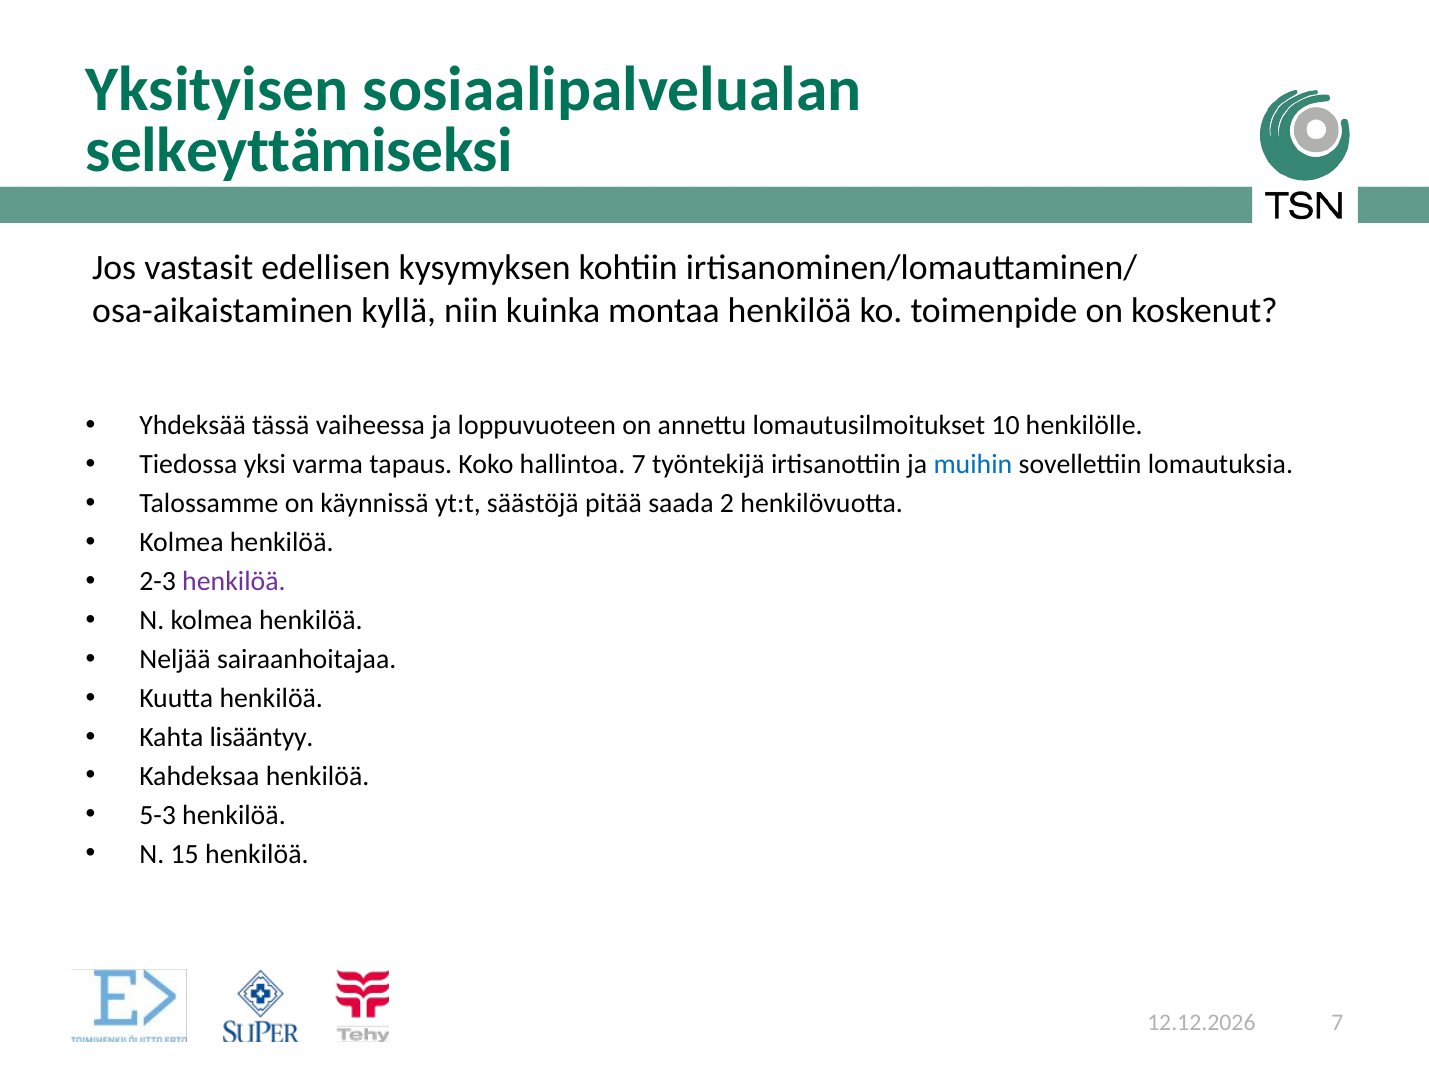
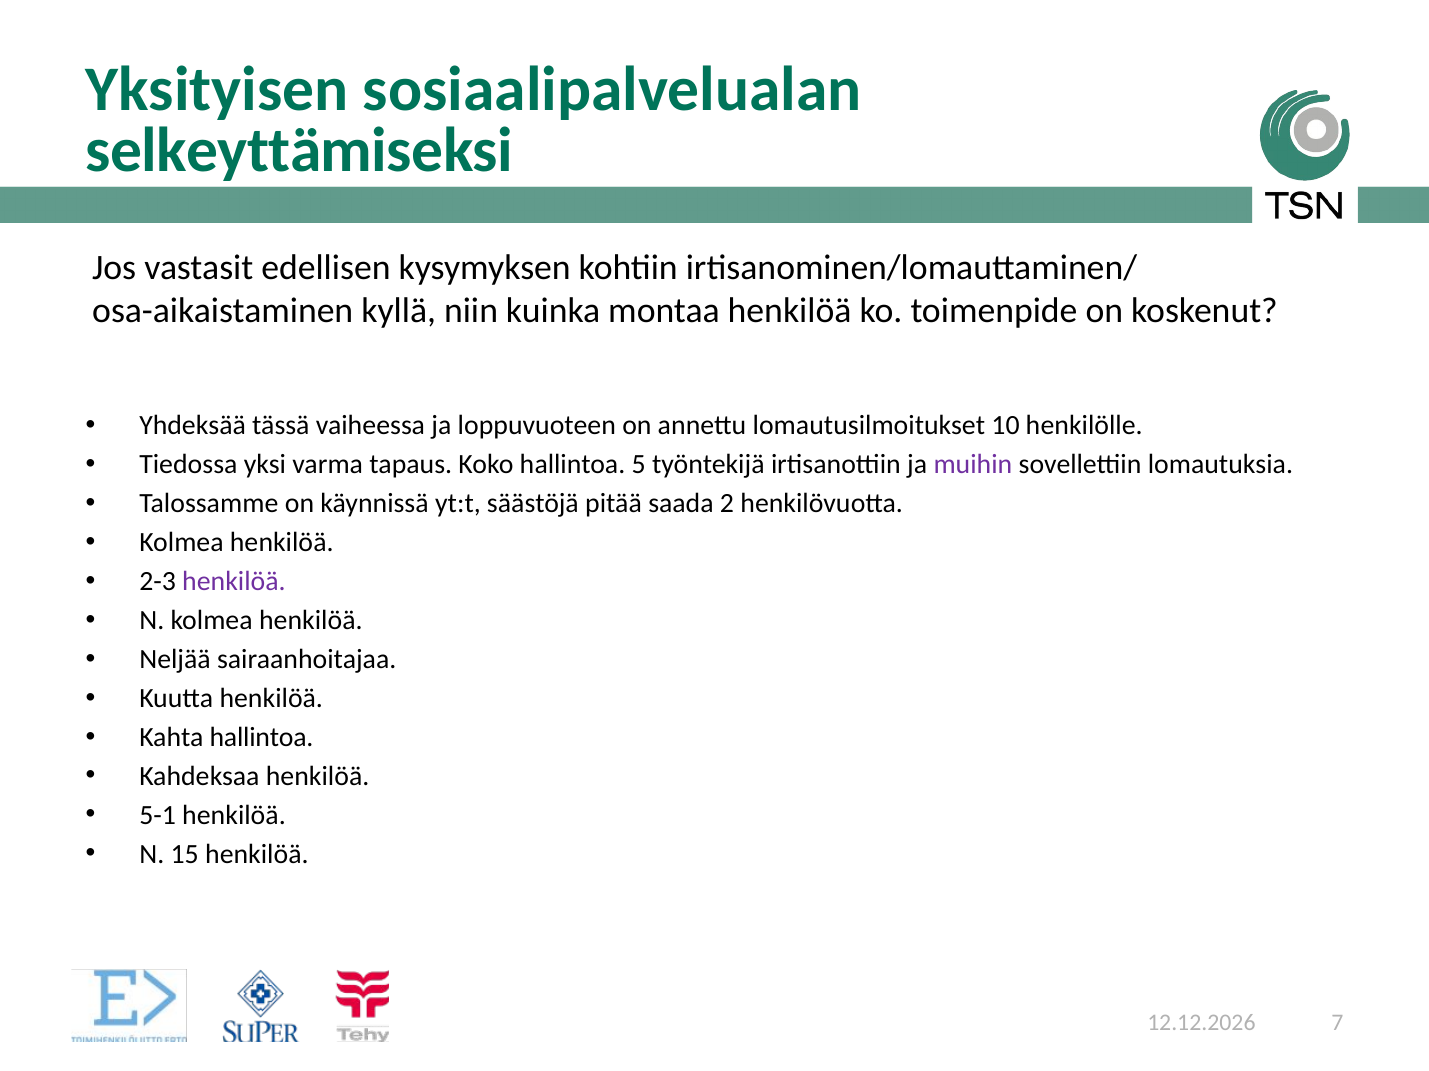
hallintoa 7: 7 -> 5
muihin colour: blue -> purple
Kahta lisääntyy: lisääntyy -> hallintoa
5-3: 5-3 -> 5-1
